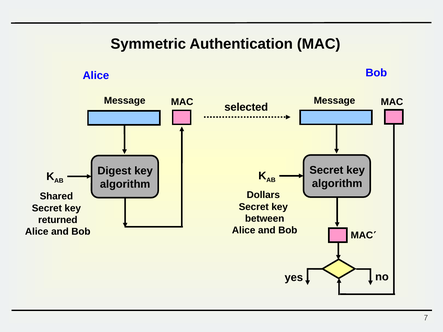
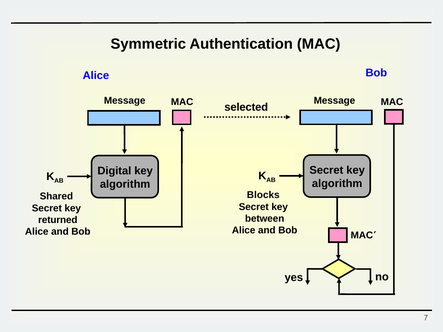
Digest: Digest -> Digital
Dollars: Dollars -> Blocks
